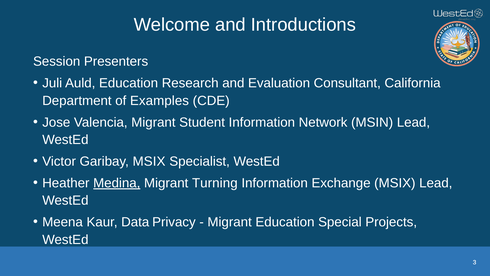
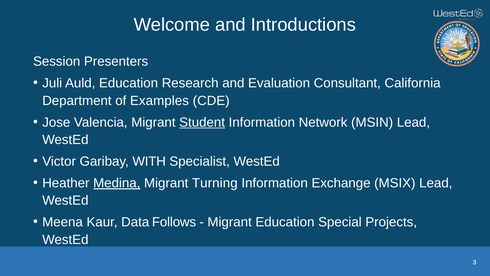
Student underline: none -> present
Garibay MSIX: MSIX -> WITH
Privacy: Privacy -> Follows
